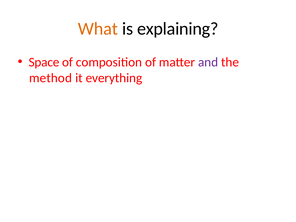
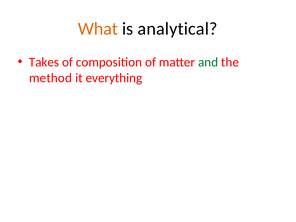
explaining: explaining -> analytical
Space: Space -> Takes
and colour: purple -> green
